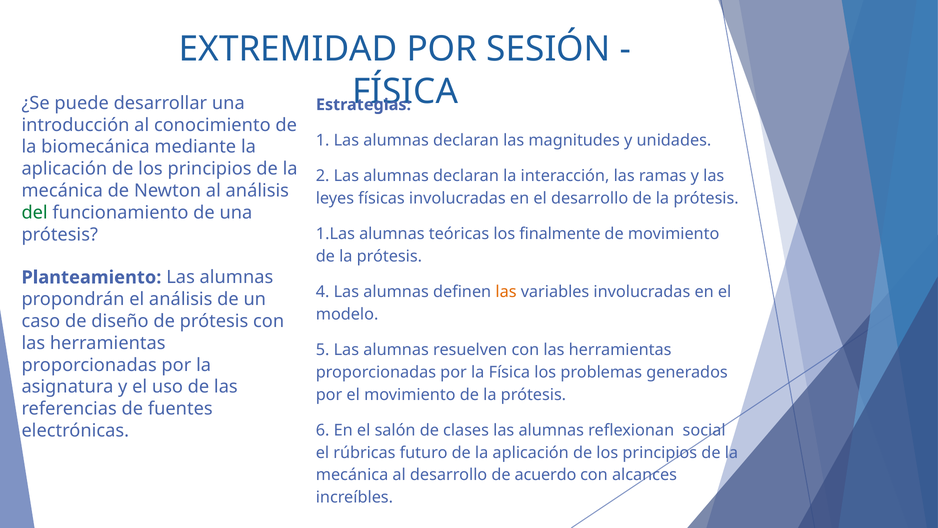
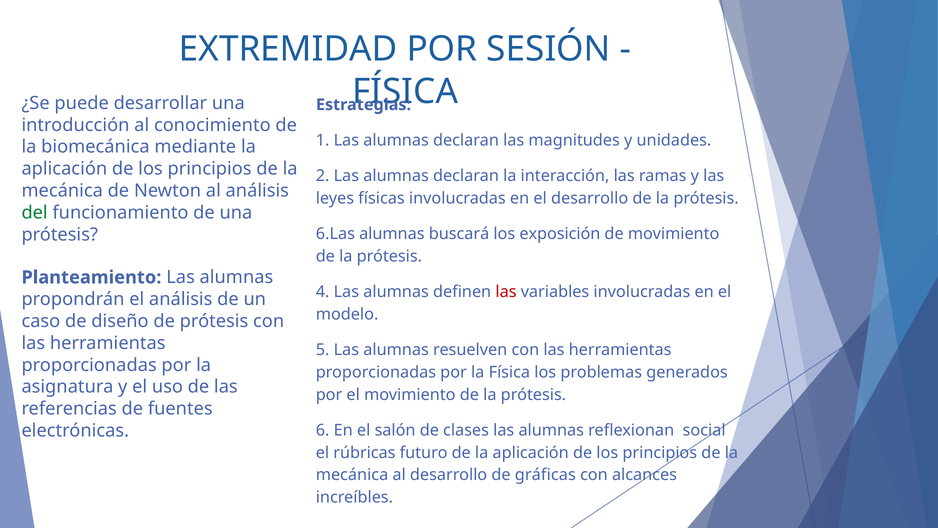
1.Las: 1.Las -> 6.Las
teóricas: teóricas -> buscará
finalmente: finalmente -> exposición
las at (506, 292) colour: orange -> red
acuerdo: acuerdo -> gráficas
